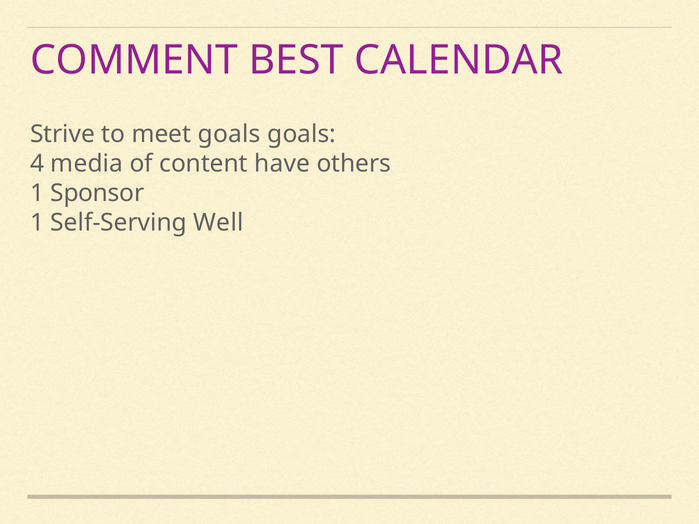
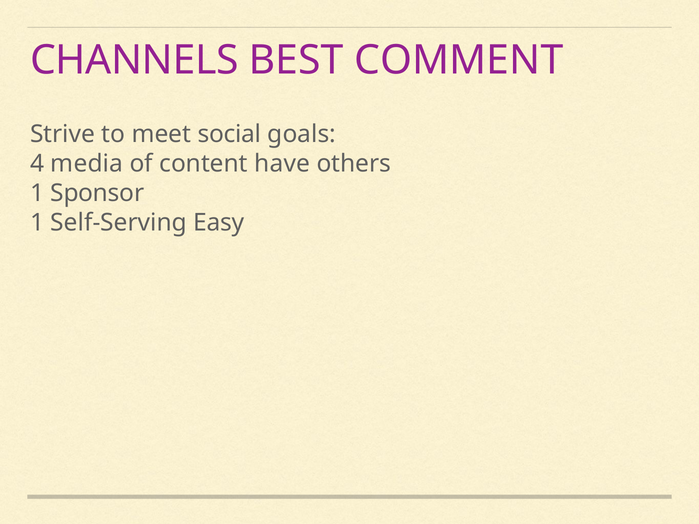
COMMENT: COMMENT -> CHANNELS
CALENDAR: CALENDAR -> COMMENT
meet goals: goals -> social
Well: Well -> Easy
